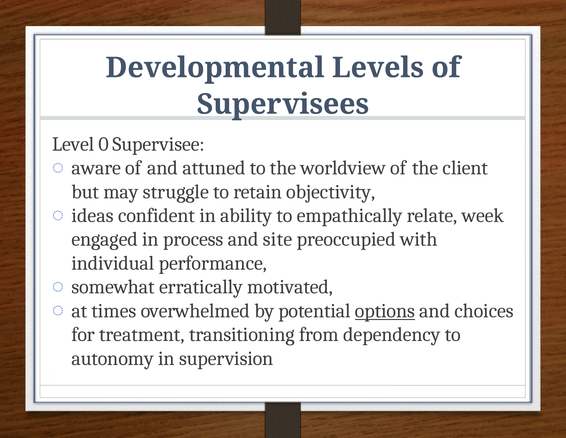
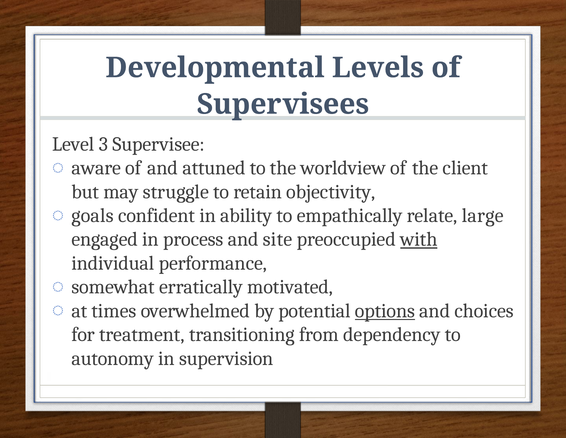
0: 0 -> 3
ideas: ideas -> goals
week: week -> large
with underline: none -> present
